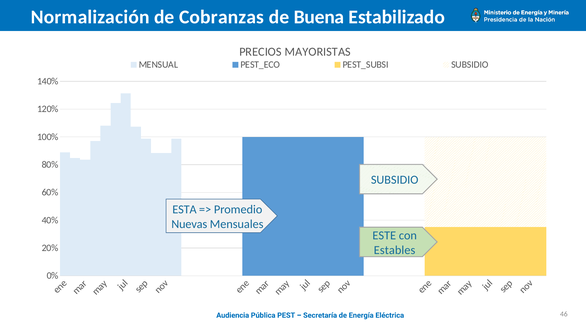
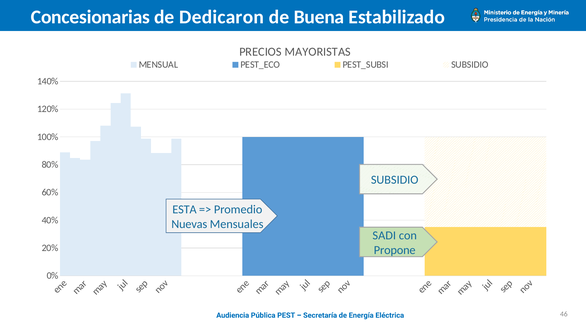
Normalización: Normalización -> Concesionarias
Cobranzas: Cobranzas -> Dedicaron
ESTE: ESTE -> SADI
Estables: Estables -> Propone
